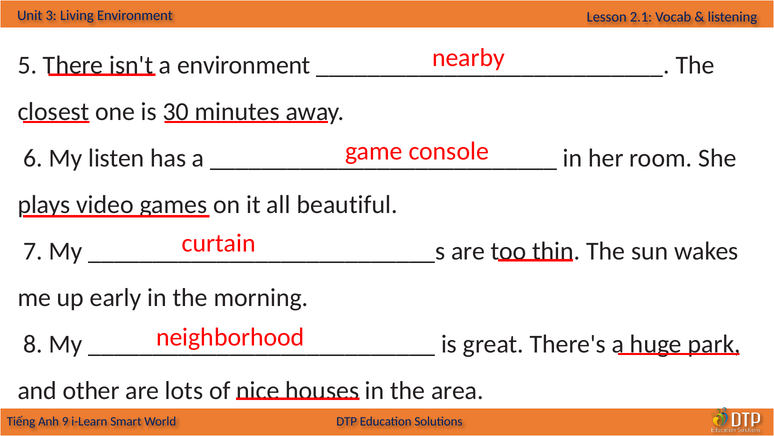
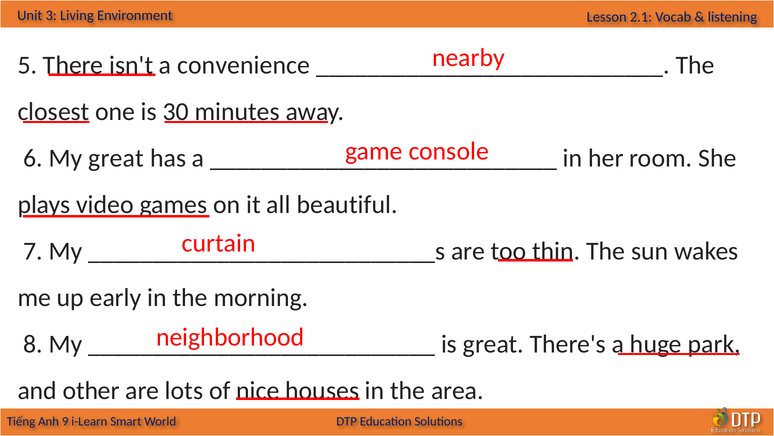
a environment: environment -> convenience
My listen: listen -> great
